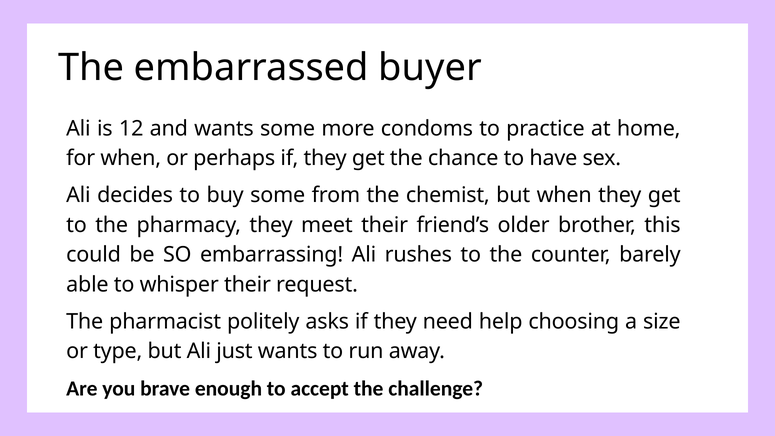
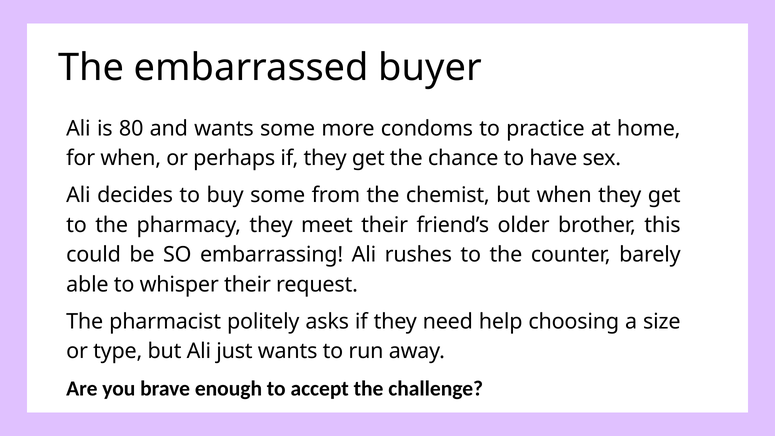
12: 12 -> 80
